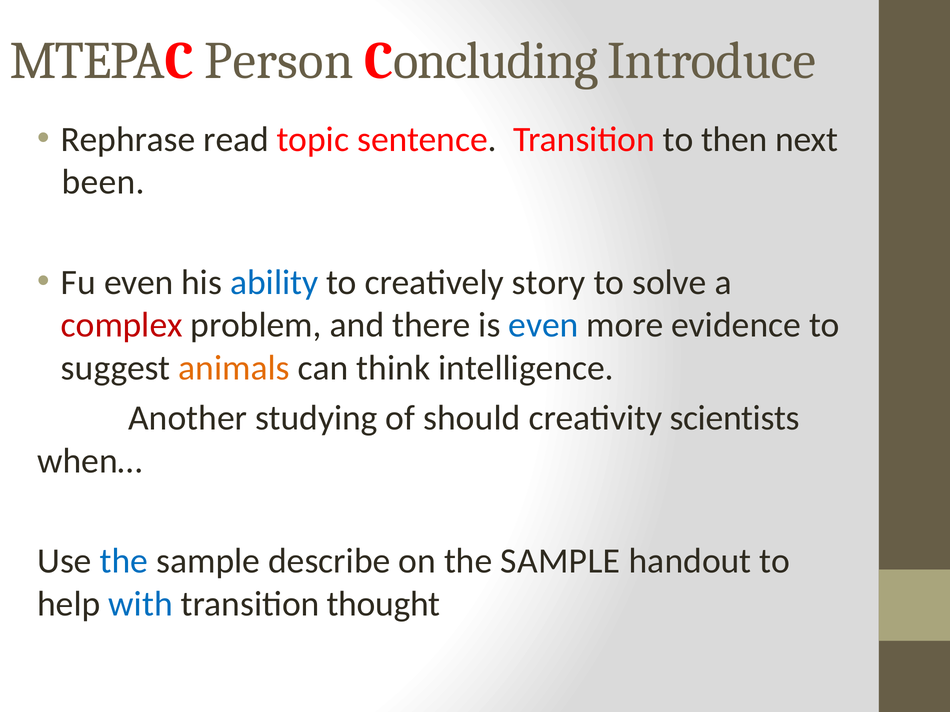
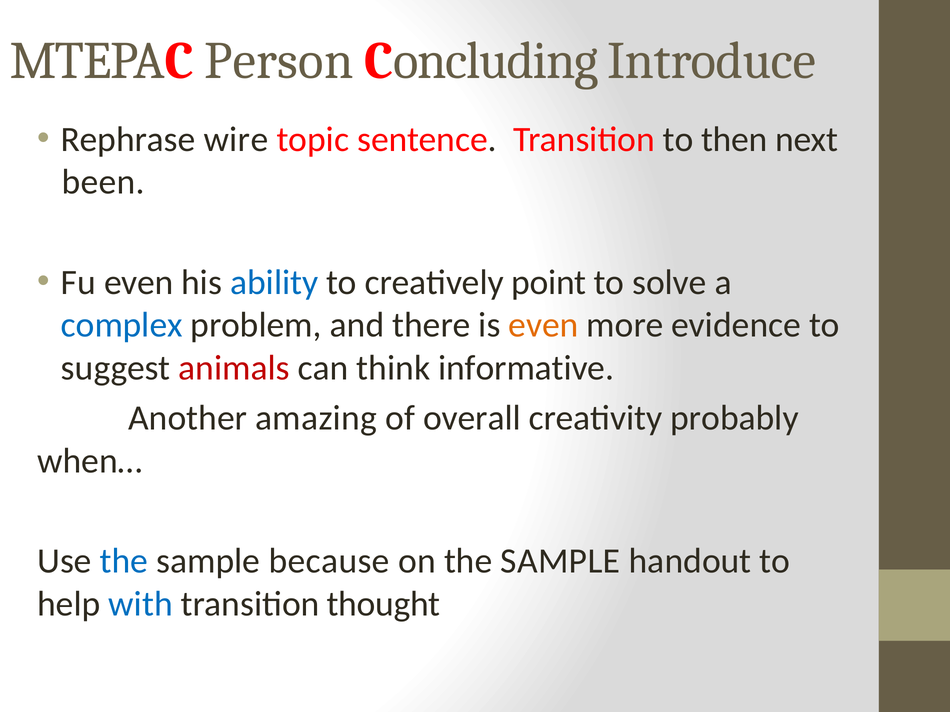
read: read -> wire
story: story -> point
complex colour: red -> blue
even at (543, 325) colour: blue -> orange
animals colour: orange -> red
intelligence: intelligence -> informative
studying: studying -> amazing
should: should -> overall
scientists: scientists -> probably
describe: describe -> because
